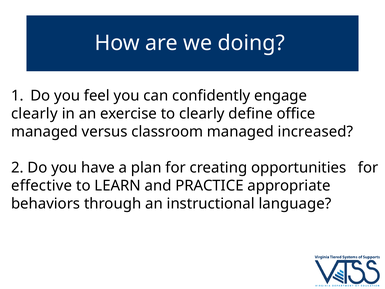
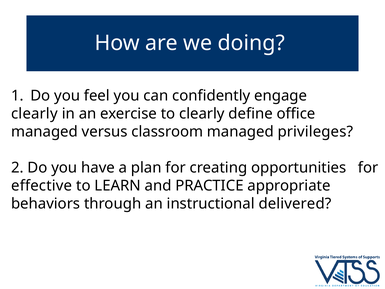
increased: increased -> privileges
language: language -> delivered
